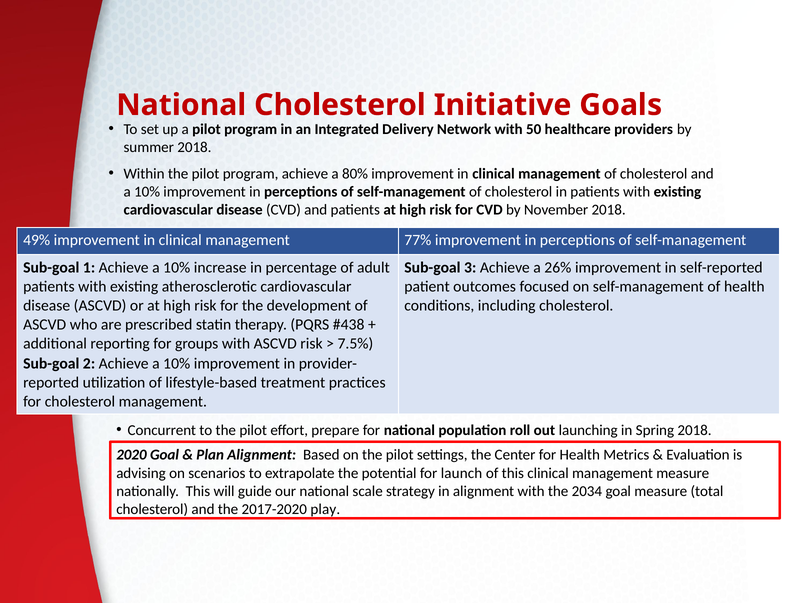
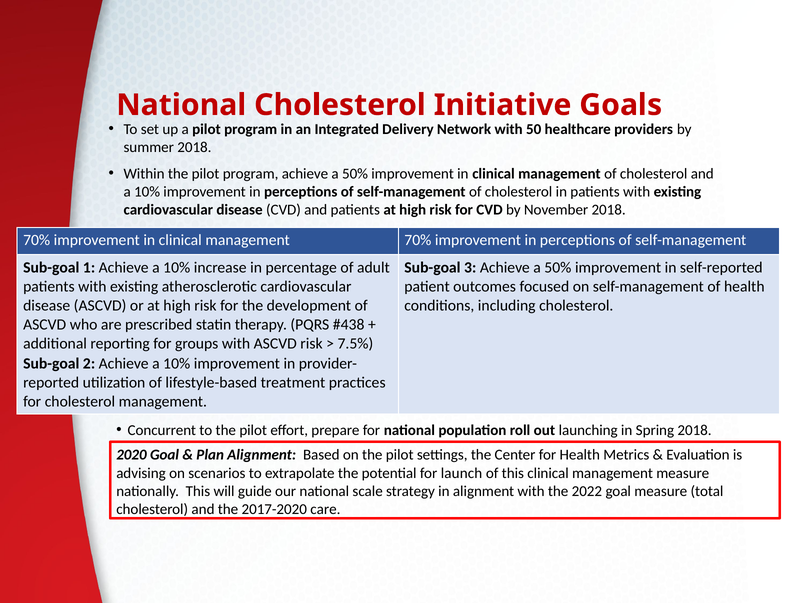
program achieve a 80%: 80% -> 50%
49% at (37, 240): 49% -> 70%
management 77%: 77% -> 70%
3 Achieve a 26%: 26% -> 50%
2034: 2034 -> 2022
play: play -> care
